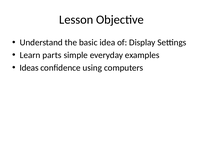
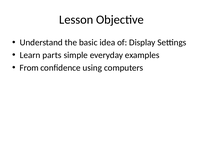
Ideas: Ideas -> From
